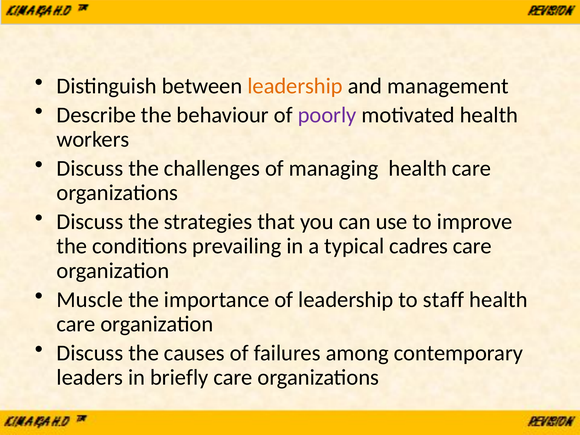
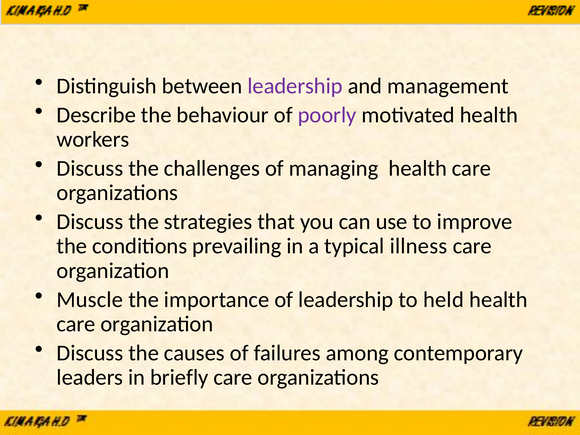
leadership at (295, 86) colour: orange -> purple
cadres: cadres -> illness
staff: staff -> held
